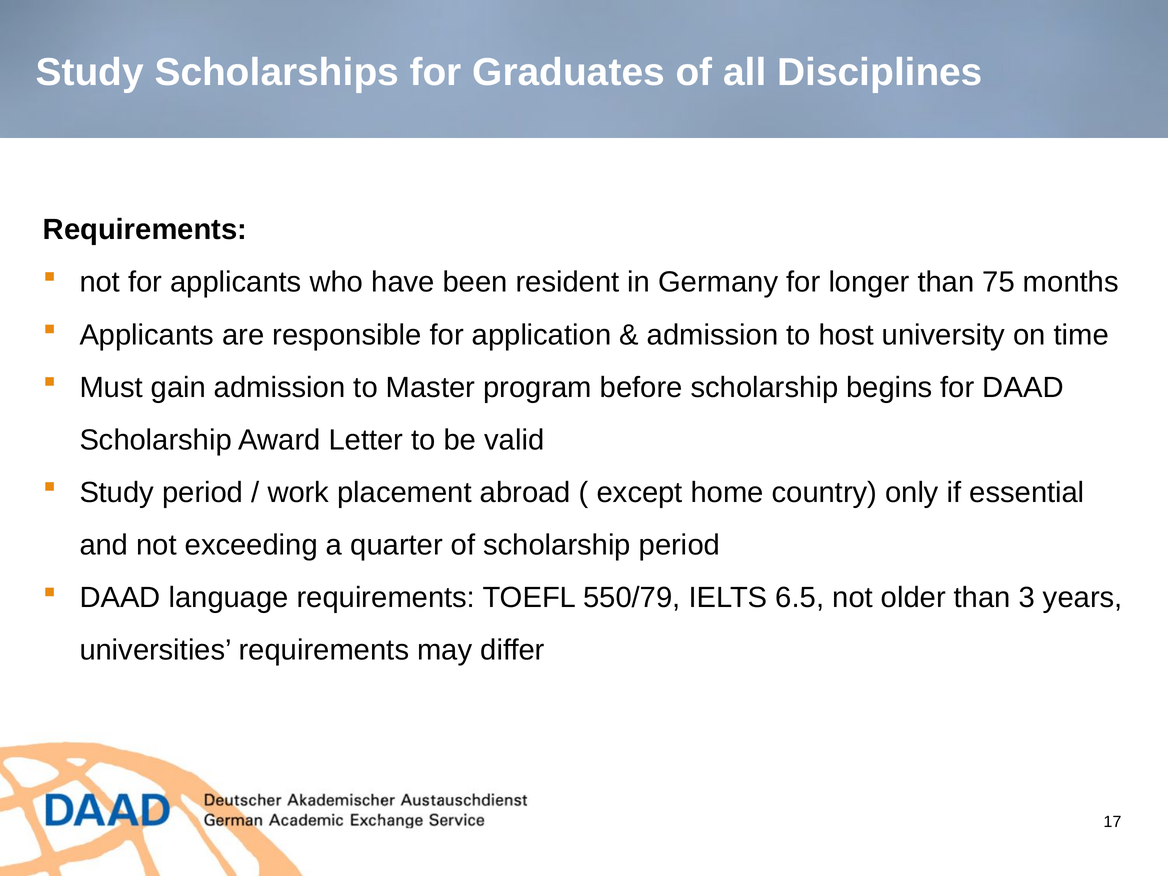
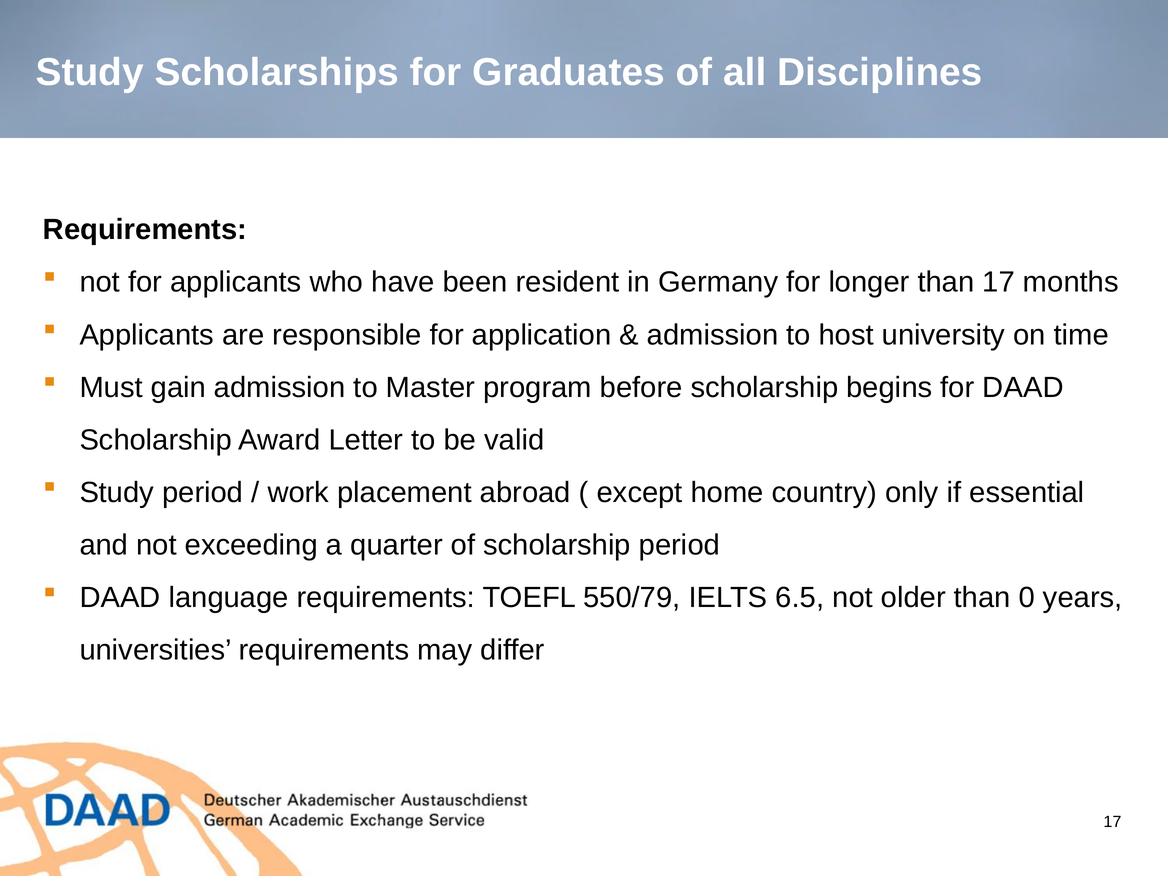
than 75: 75 -> 17
3: 3 -> 0
